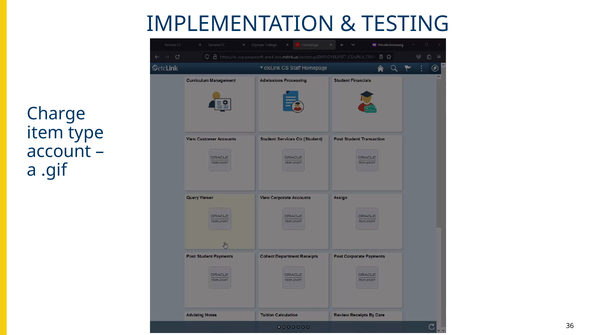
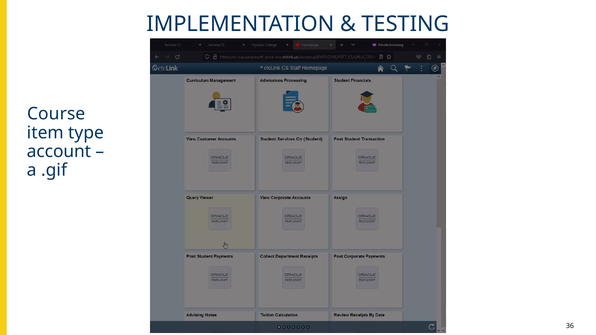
Charge: Charge -> Course
